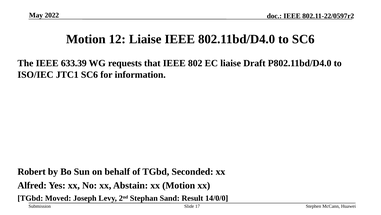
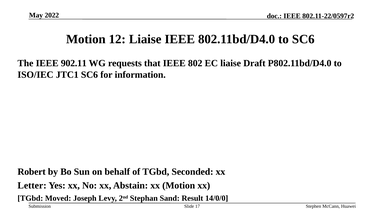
633.39: 633.39 -> 902.11
Alfred: Alfred -> Letter
